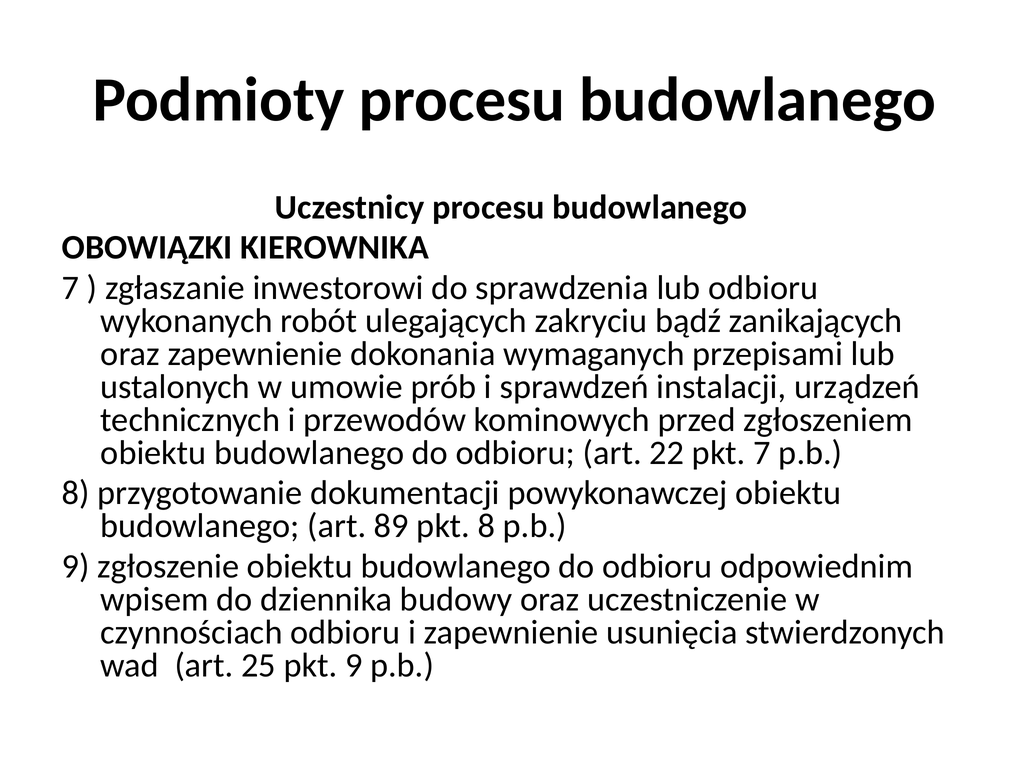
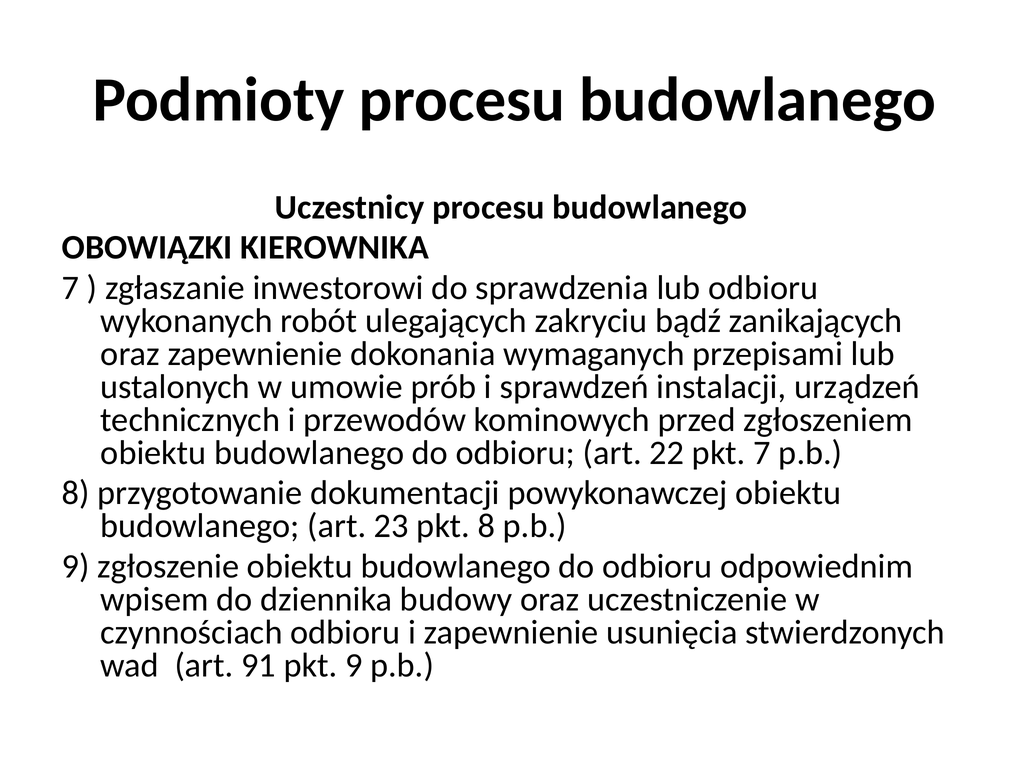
89: 89 -> 23
25: 25 -> 91
